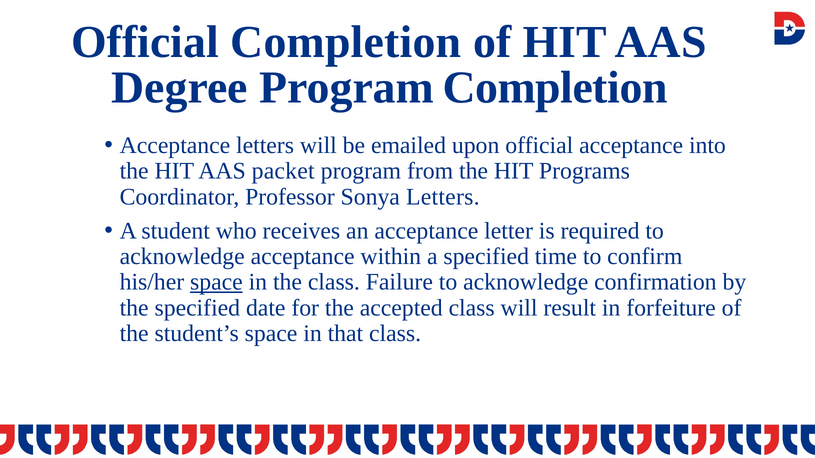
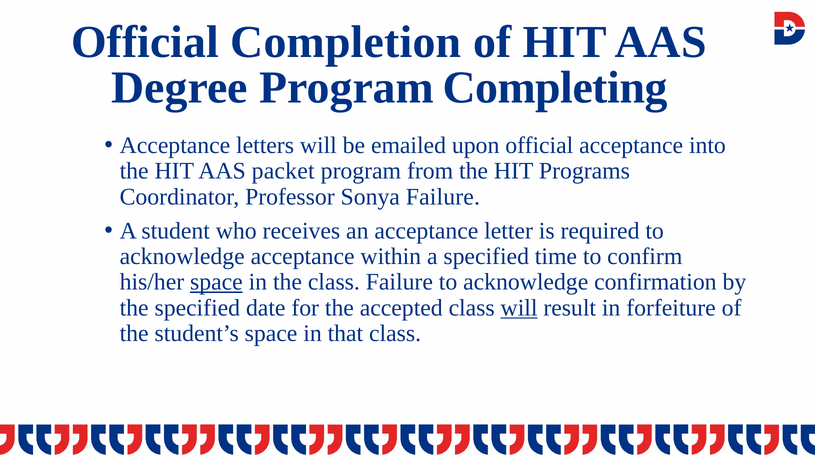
Program Completion: Completion -> Completing
Sonya Letters: Letters -> Failure
will at (519, 308) underline: none -> present
